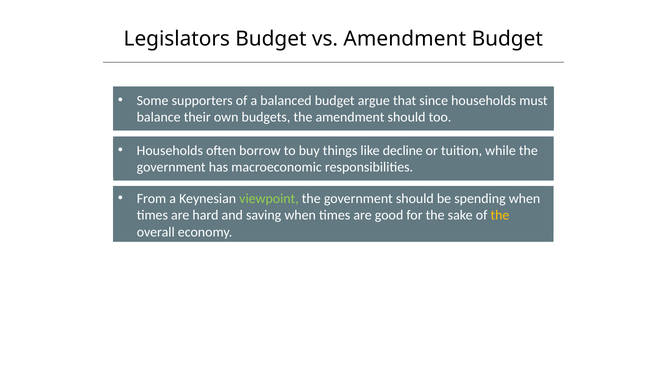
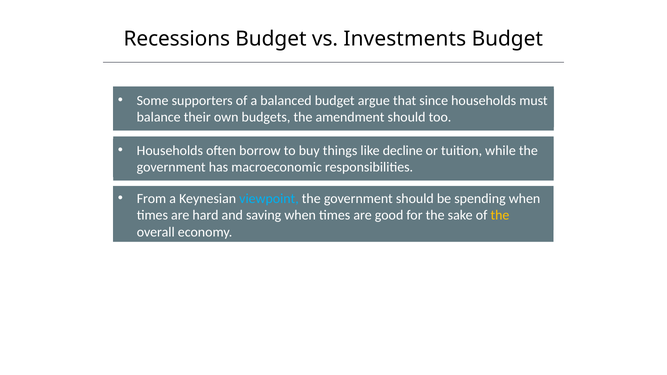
Legislators: Legislators -> Recessions
vs Amendment: Amendment -> Investments
viewpoint colour: light green -> light blue
